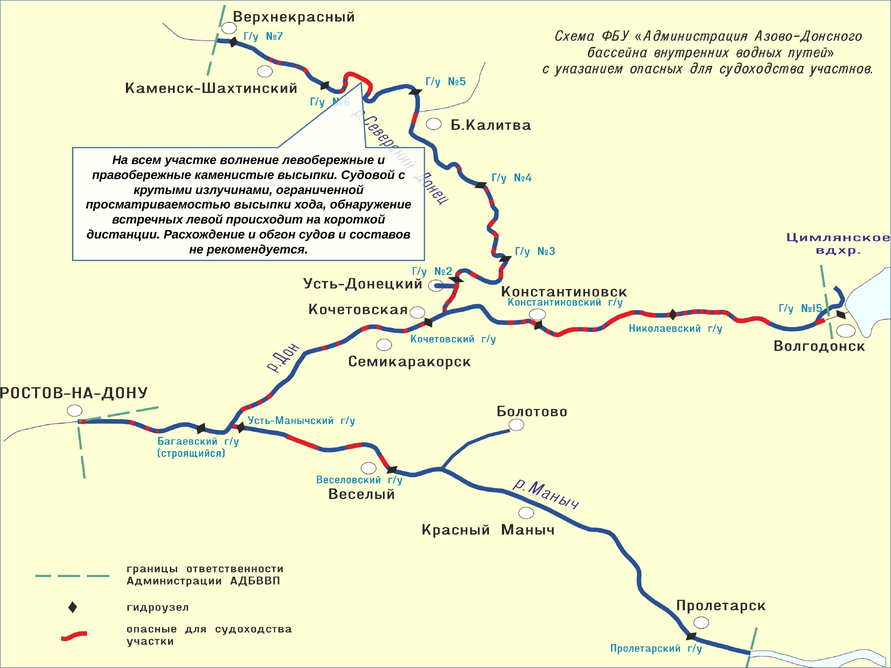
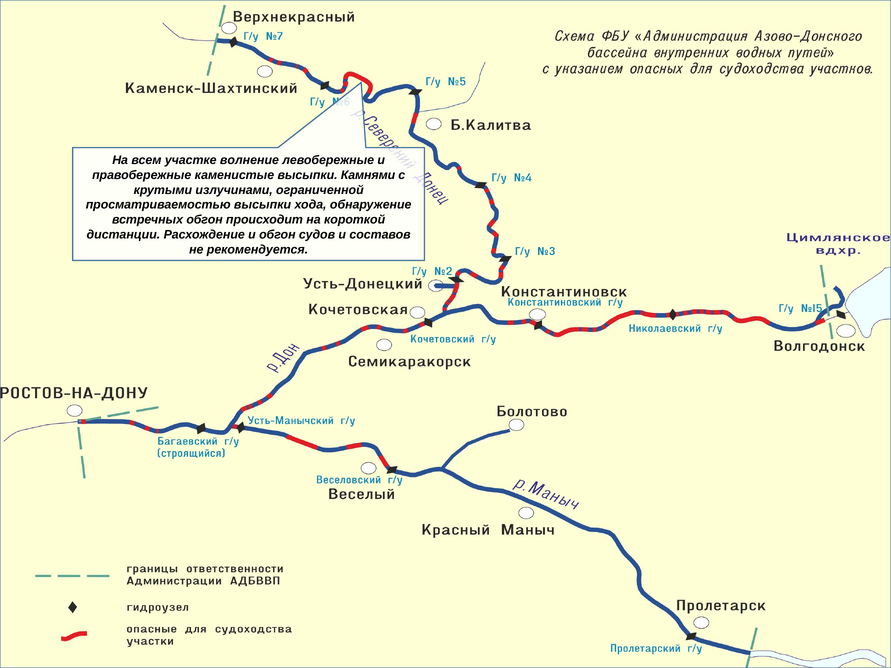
Судовой: Судовой -> Камнями
встречных левой: левой -> обгон
